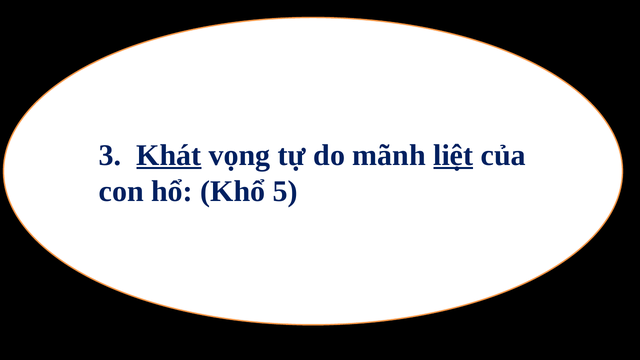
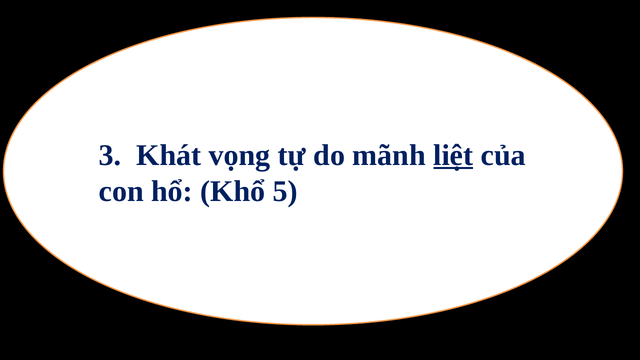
Khát underline: present -> none
